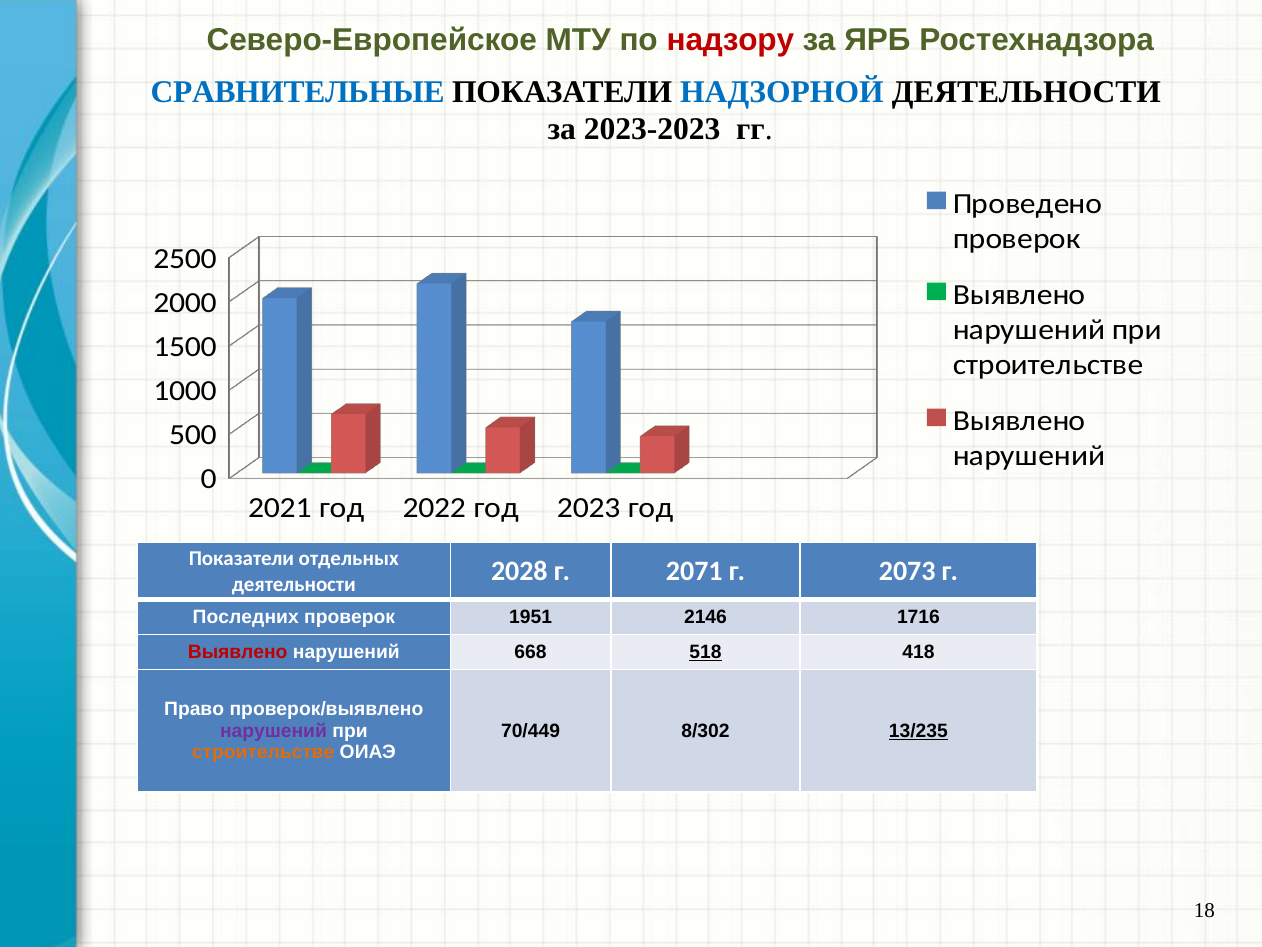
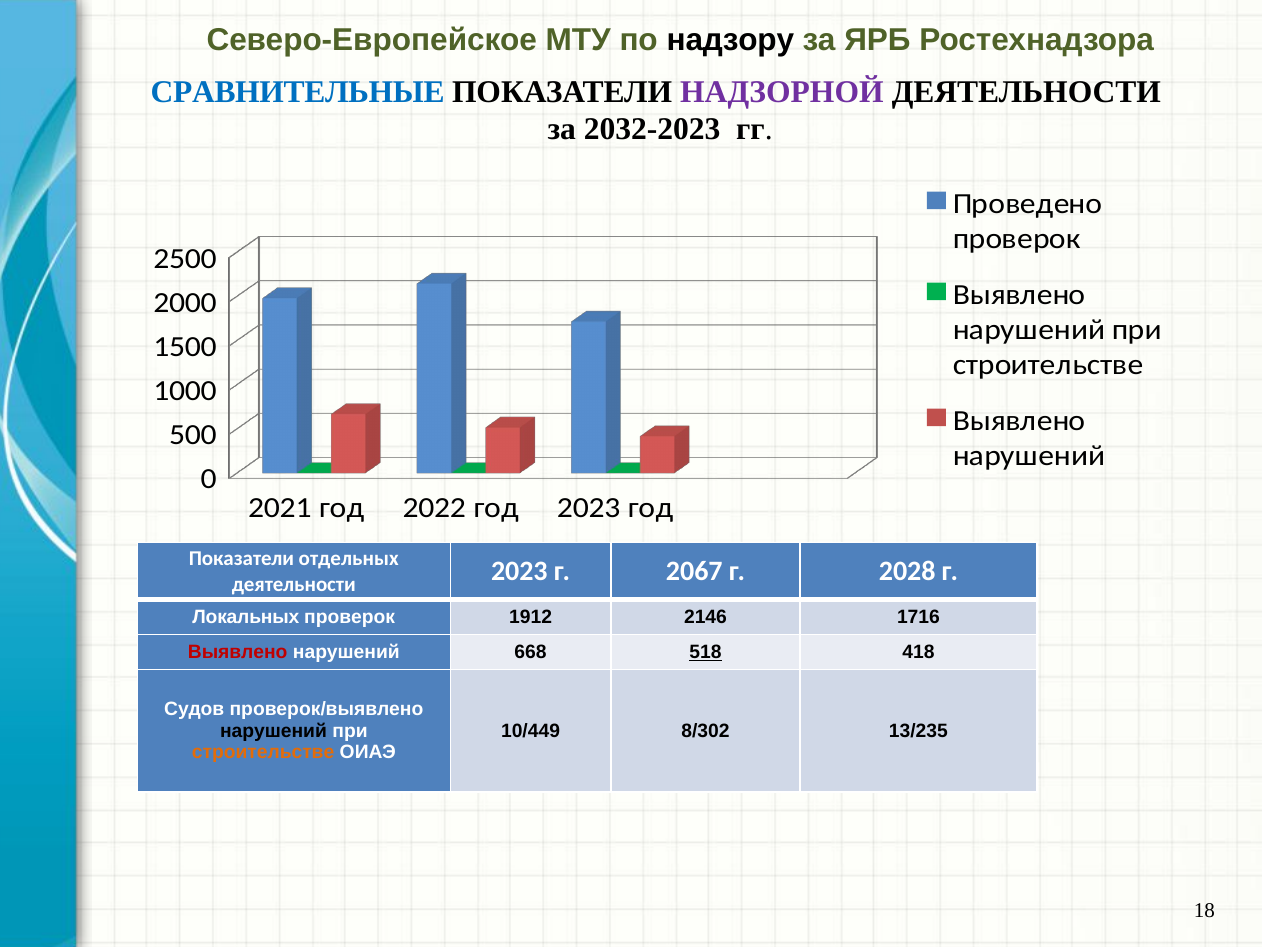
надзору colour: red -> black
НАДЗОРНОЙ colour: blue -> purple
2023-2023: 2023-2023 -> 2032-2023
деятельности 2028: 2028 -> 2023
2071: 2071 -> 2067
2073: 2073 -> 2028
Последних: Последних -> Локальных
1951: 1951 -> 1912
Право: Право -> Судов
нарушений at (273, 731) colour: purple -> black
70/449: 70/449 -> 10/449
13/235 underline: present -> none
